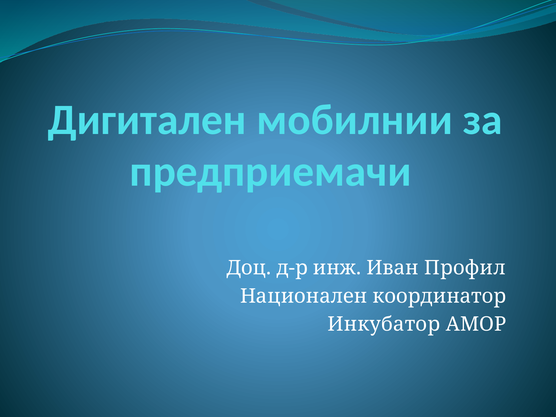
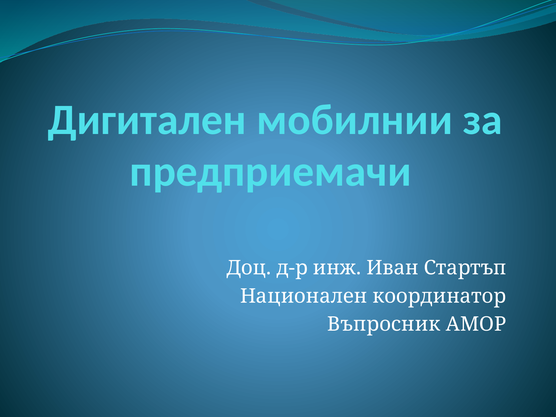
Профил: Профил -> Стартъп
Инкубатор: Инкубатор -> Въпросник
